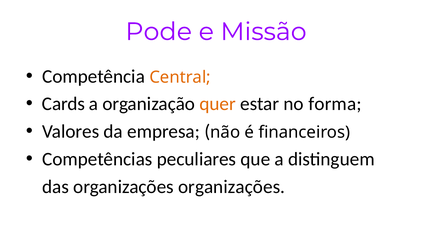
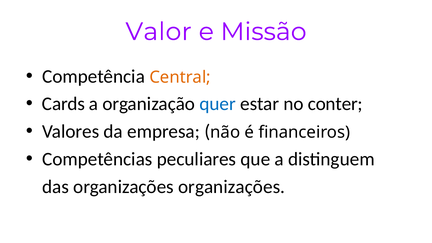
Pode: Pode -> Valor
quer colour: orange -> blue
forma: forma -> conter
